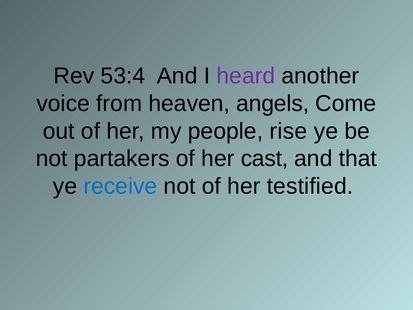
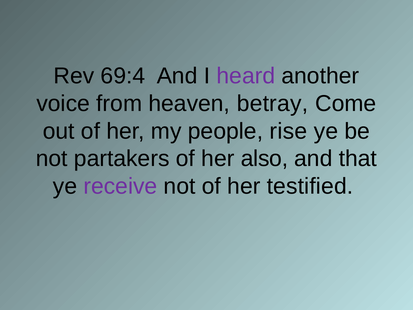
53:4: 53:4 -> 69:4
angels: angels -> betray
cast: cast -> also
receive colour: blue -> purple
